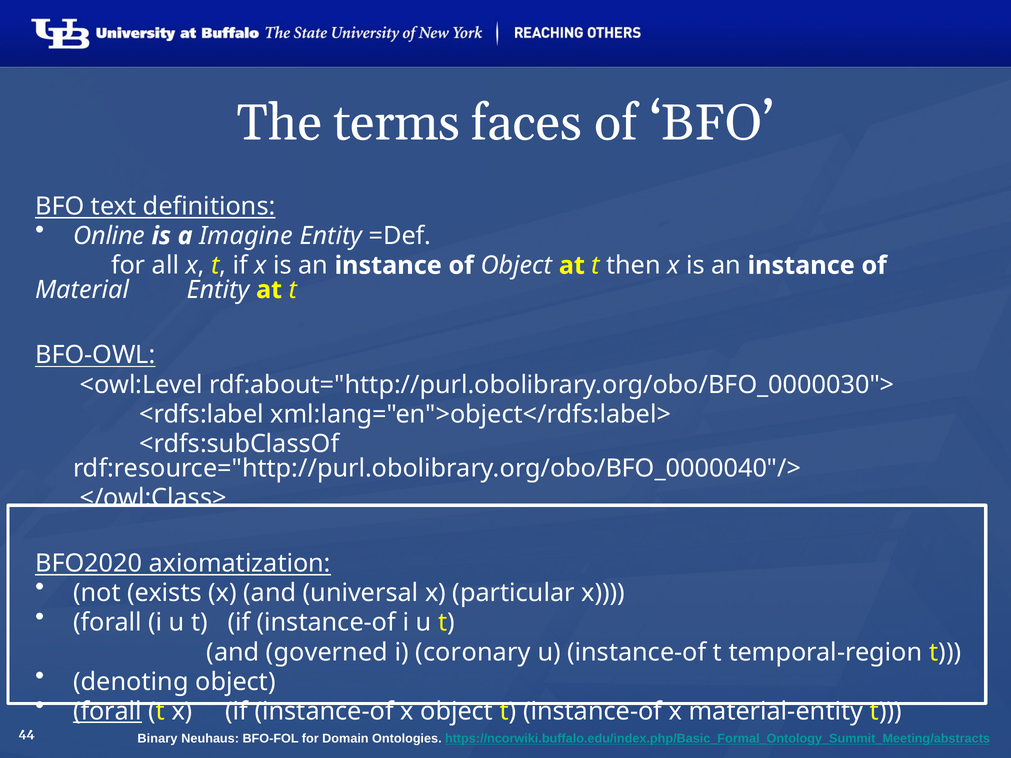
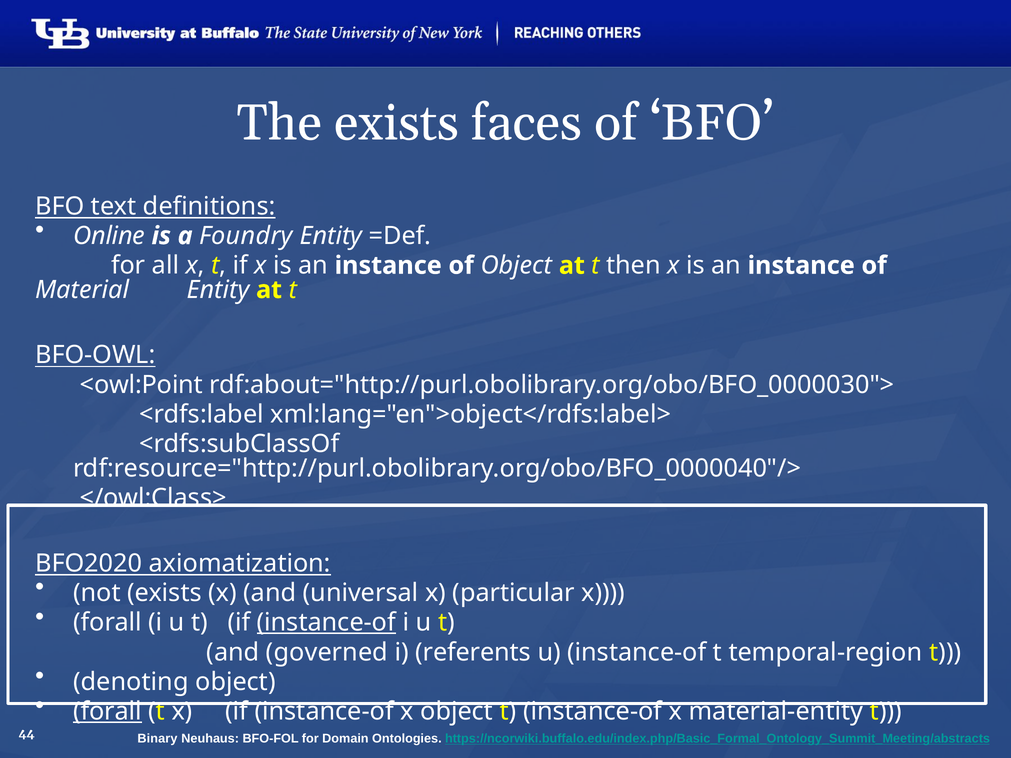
The terms: terms -> exists
Imagine: Imagine -> Foundry
<owl:Level: <owl:Level -> <owl:Point
instance-of at (326, 623) underline: none -> present
coronary: coronary -> referents
